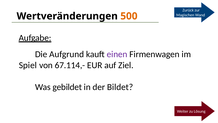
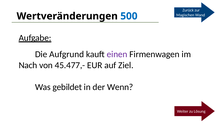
500 colour: orange -> blue
Spiel: Spiel -> Nach
67.114,-: 67.114,- -> 45.477,-
Bildet: Bildet -> Wenn
